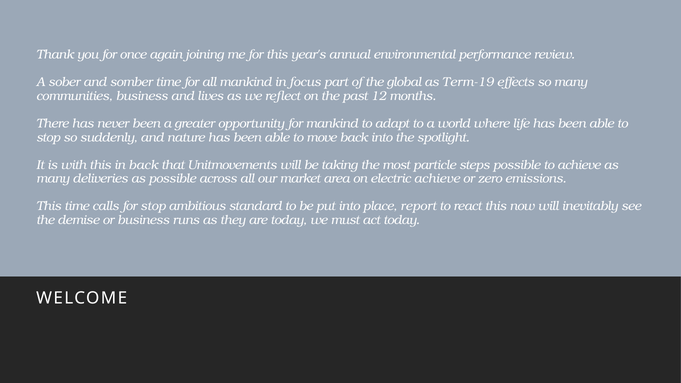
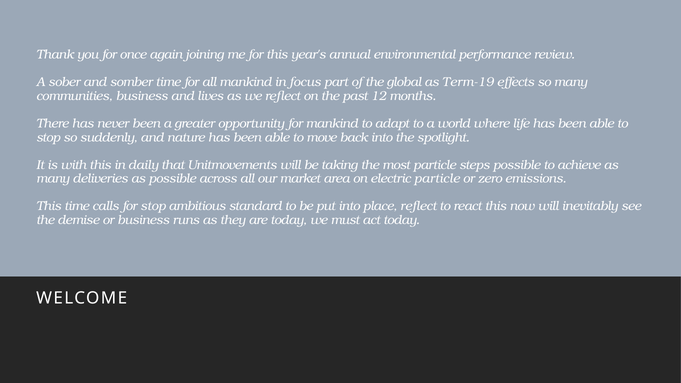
in back: back -> daily
electric achieve: achieve -> particle
place report: report -> reflect
